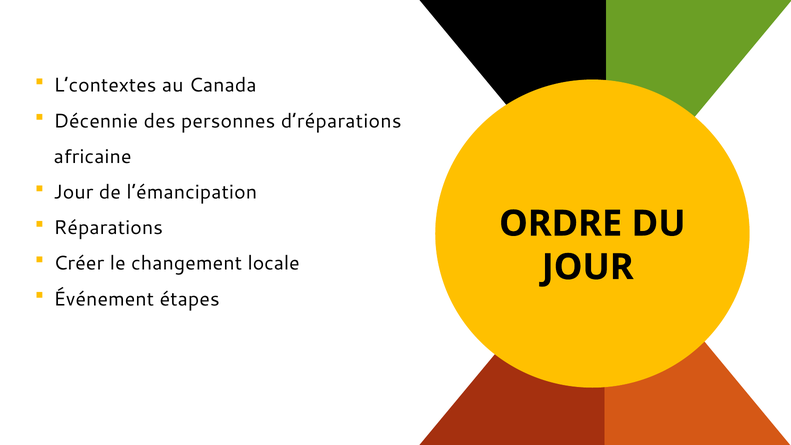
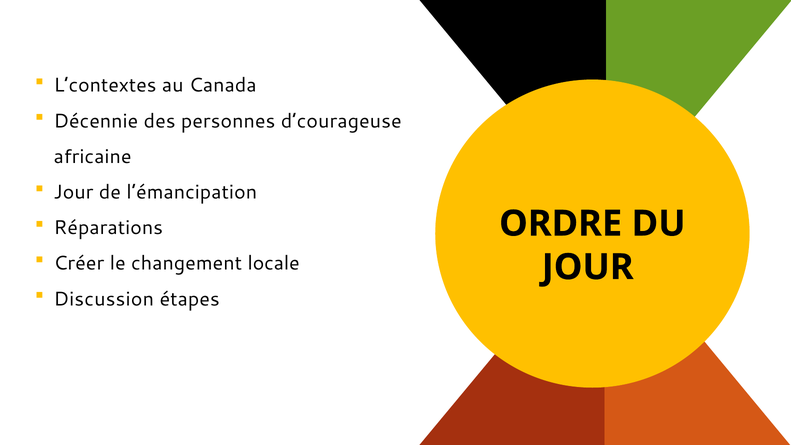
d’réparations: d’réparations -> d’courageuse
Événement: Événement -> Discussion
